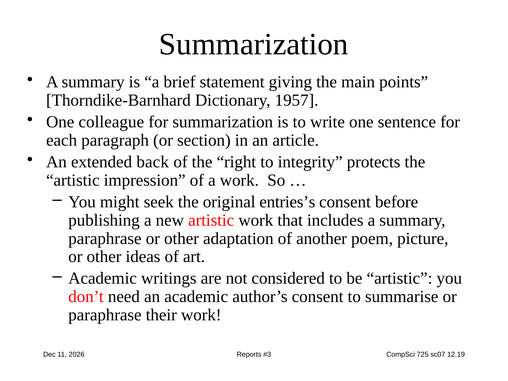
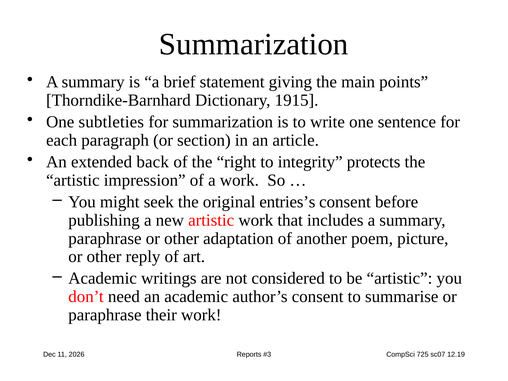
1957: 1957 -> 1915
colleague: colleague -> subtleties
ideas: ideas -> reply
